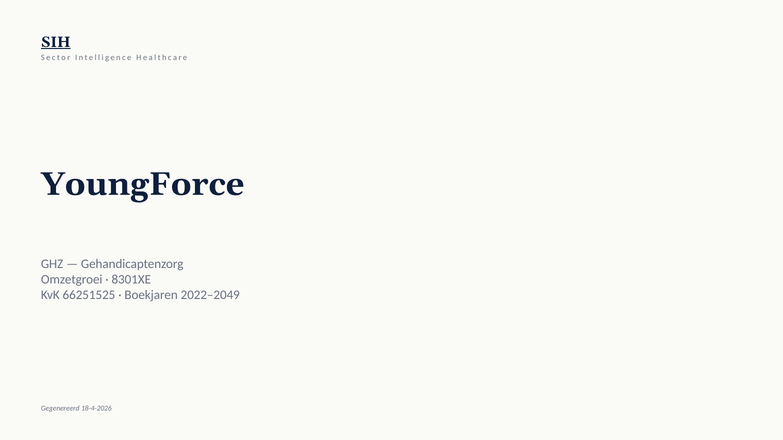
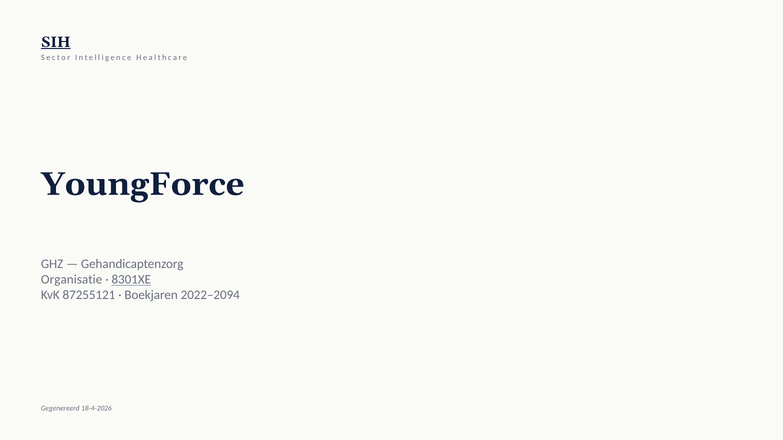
Omzetgroei: Omzetgroei -> Organisatie
8301XE underline: none -> present
66251525: 66251525 -> 87255121
2022–2049: 2022–2049 -> 2022–2094
